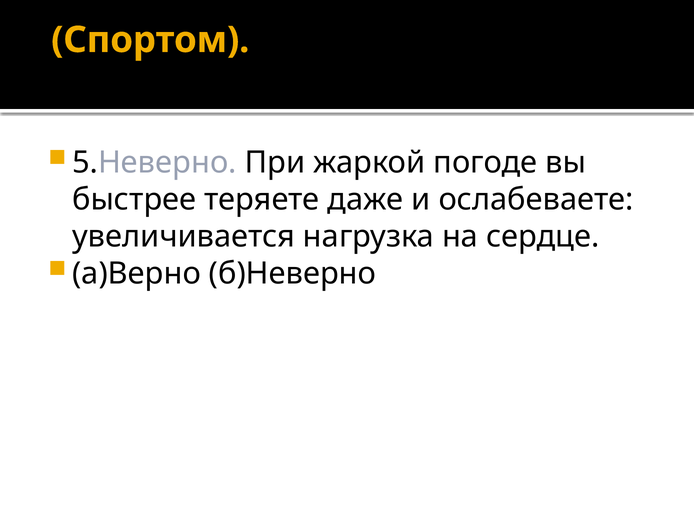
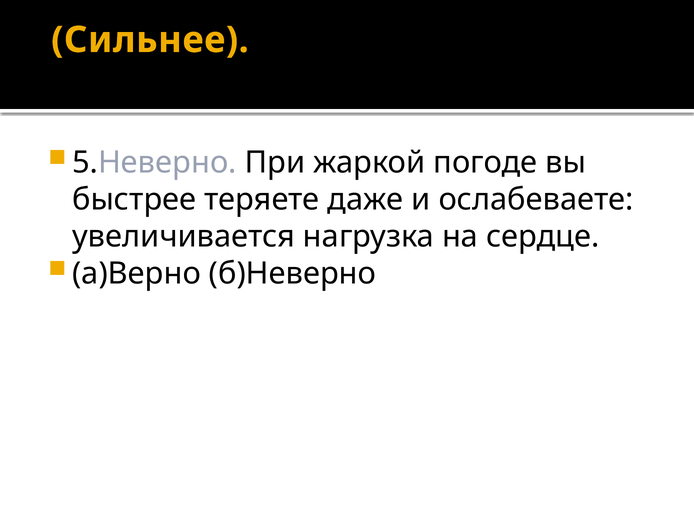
Спортом: Спортом -> Сильнее
